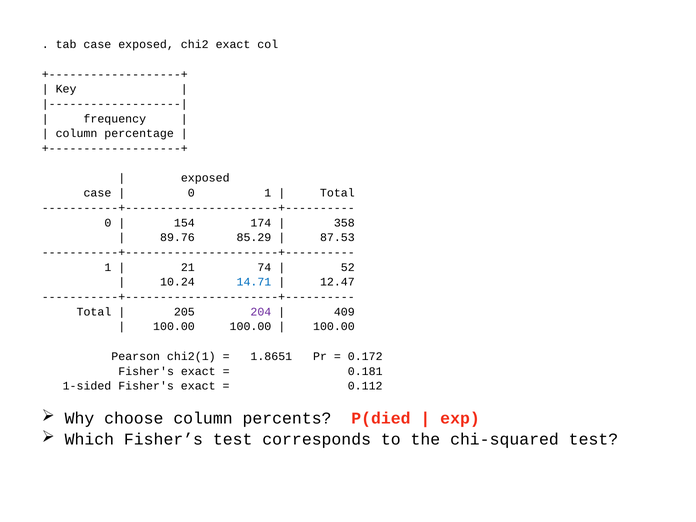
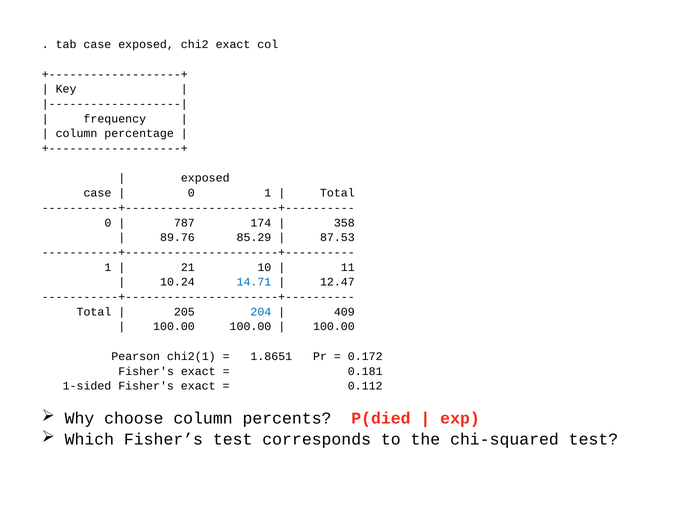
154: 154 -> 787
74: 74 -> 10
52: 52 -> 11
204 colour: purple -> blue
